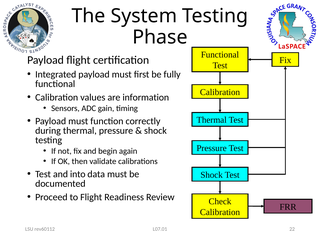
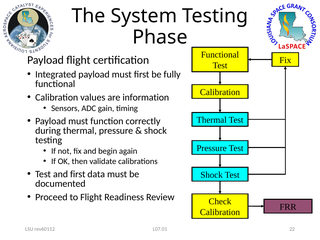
and into: into -> first
